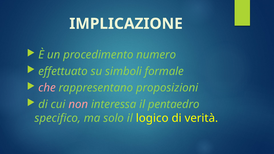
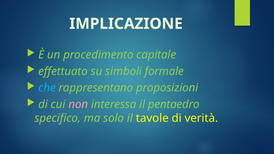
numero: numero -> capitale
che colour: pink -> light blue
logico: logico -> tavole
